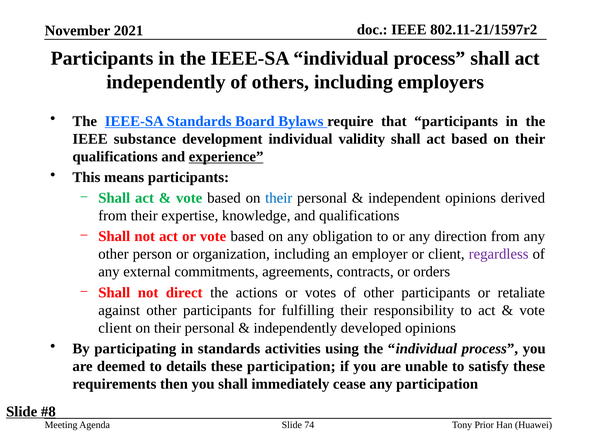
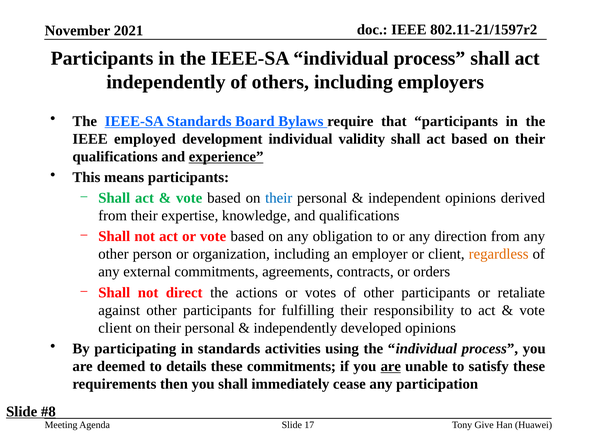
substance: substance -> employed
regardless colour: purple -> orange
these participation: participation -> commitments
are at (391, 367) underline: none -> present
74: 74 -> 17
Prior: Prior -> Give
